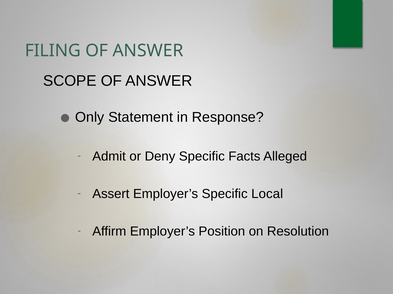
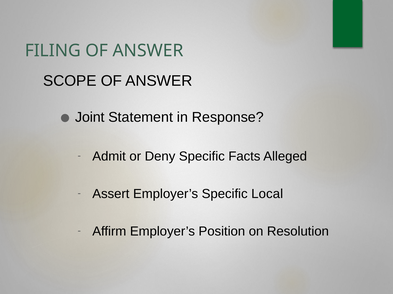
Only: Only -> Joint
